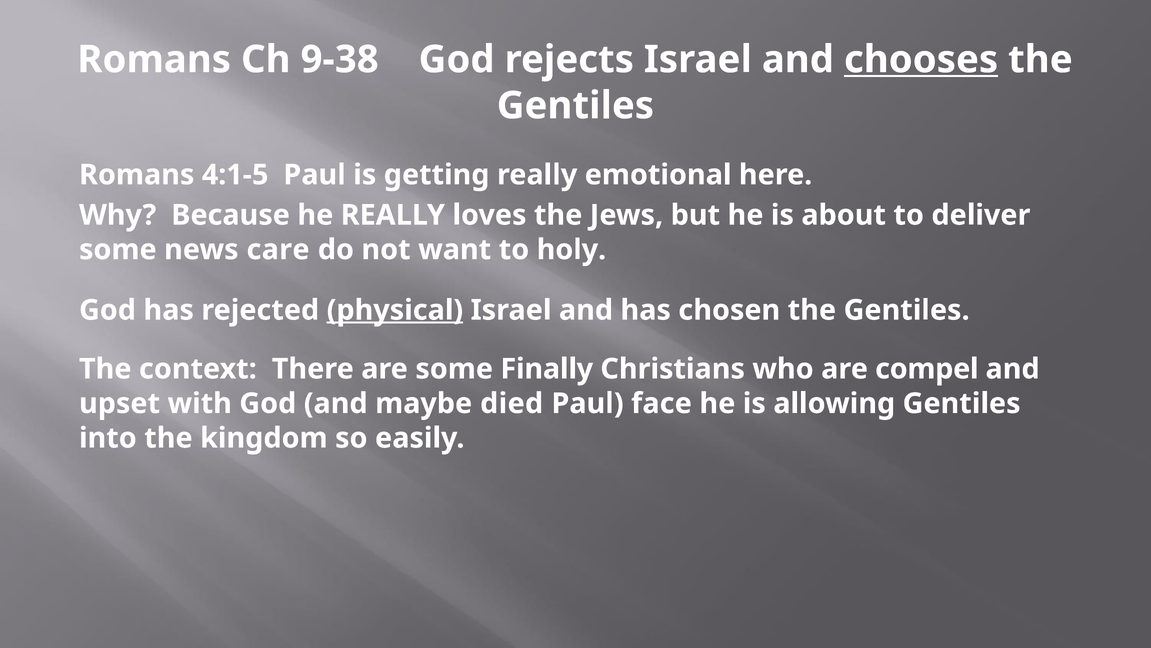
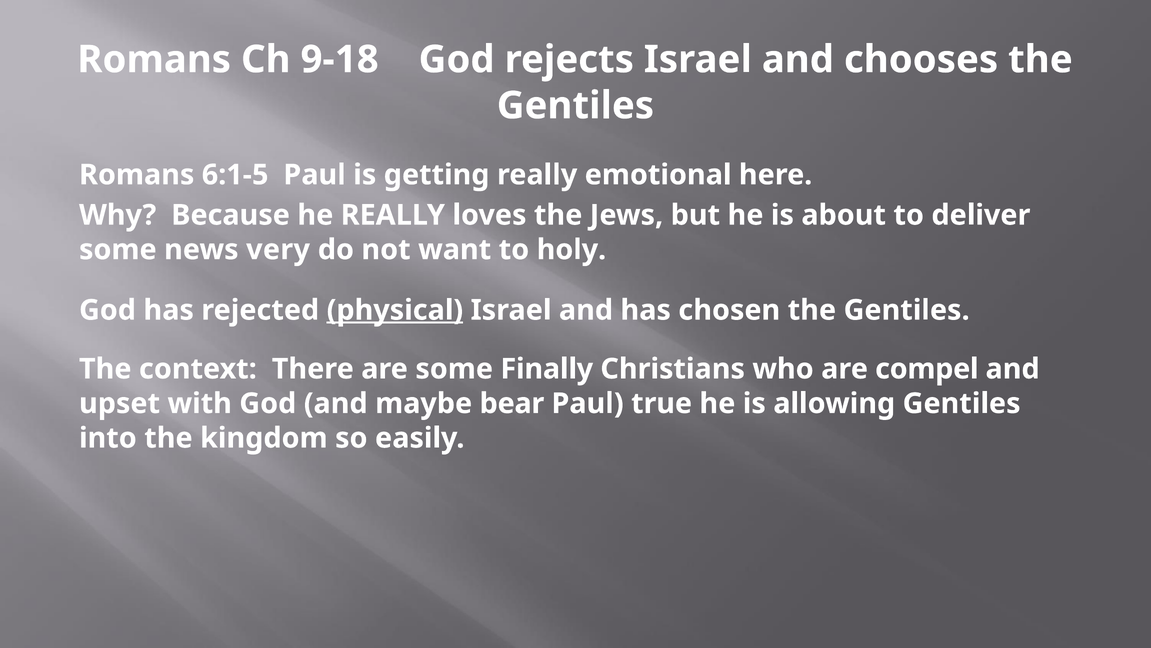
9-38: 9-38 -> 9-18
chooses underline: present -> none
4:1-5: 4:1-5 -> 6:1-5
care: care -> very
died: died -> bear
face: face -> true
